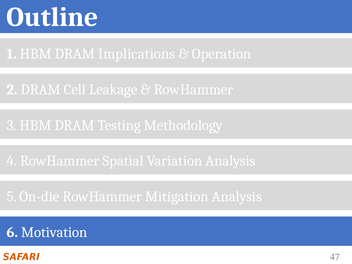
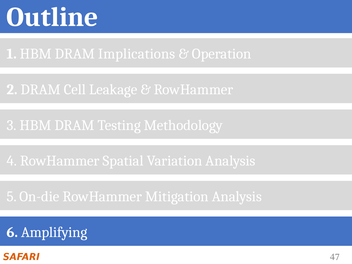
Motivation: Motivation -> Amplifying
